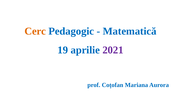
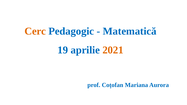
2021 colour: purple -> orange
